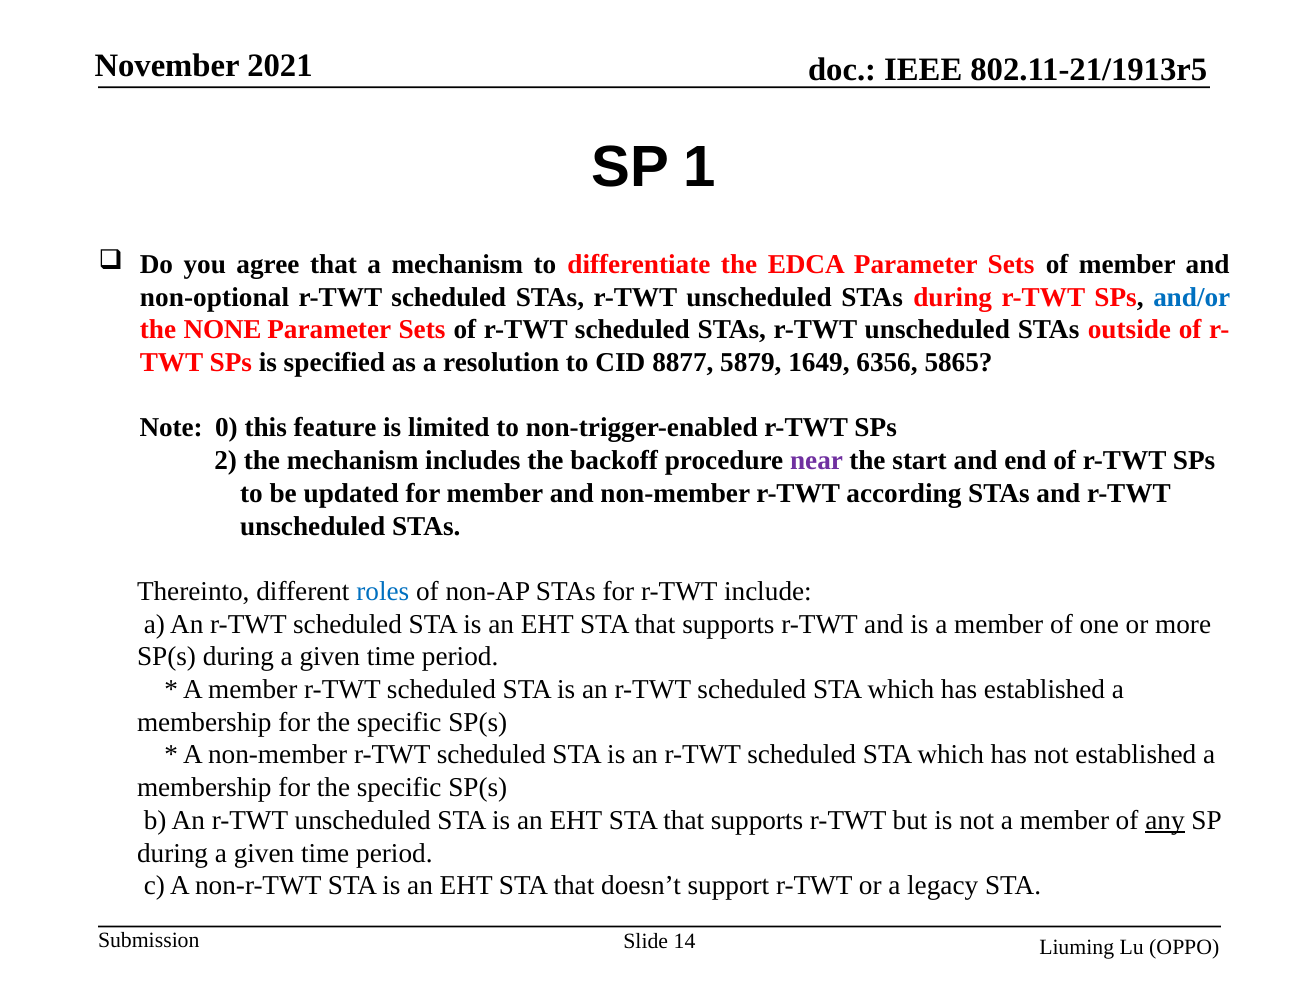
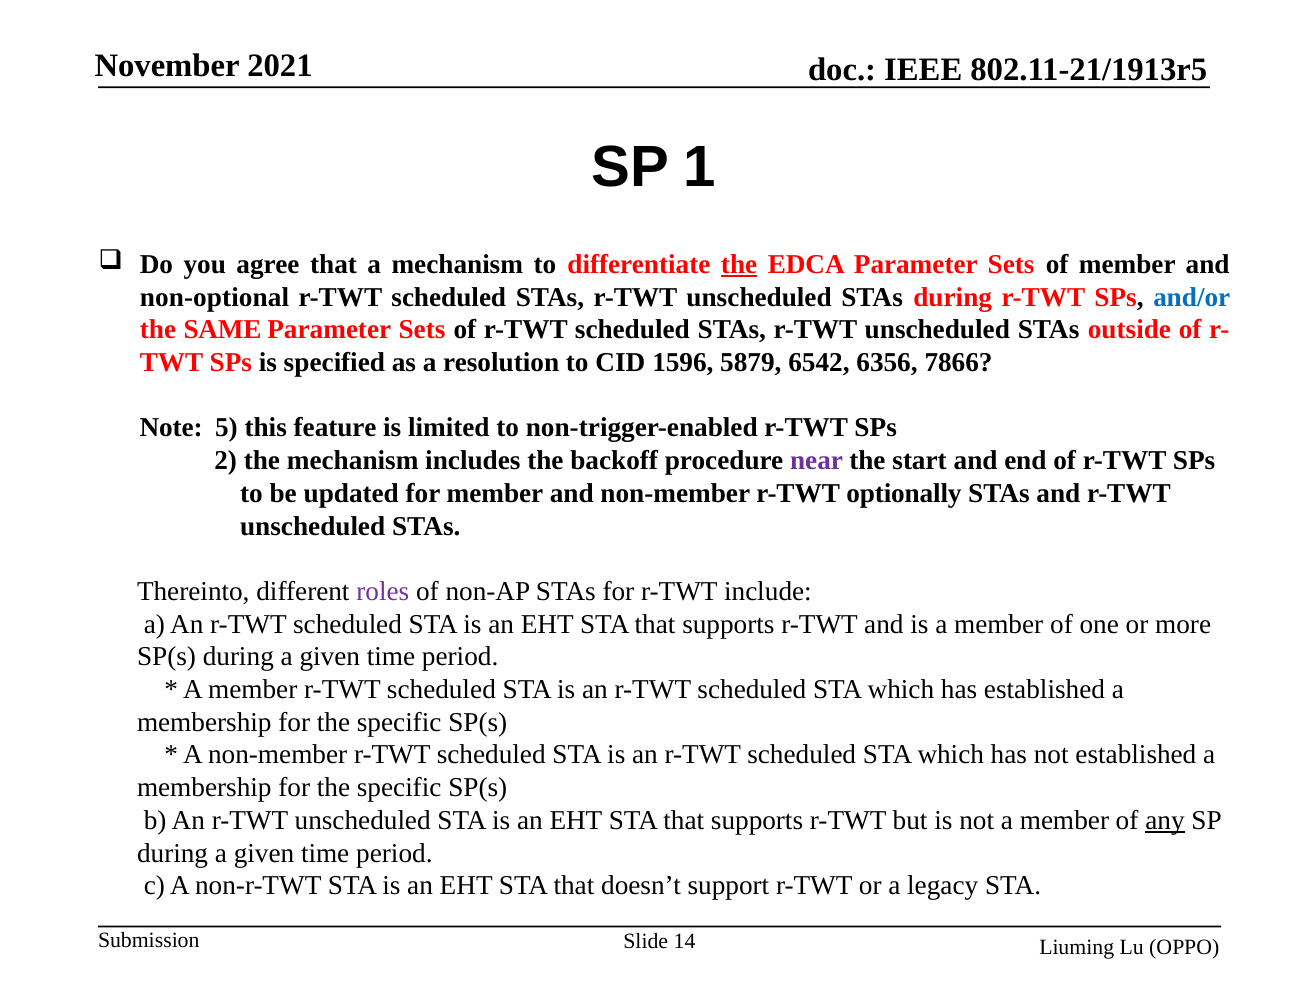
the at (739, 265) underline: none -> present
NONE: NONE -> SAME
8877: 8877 -> 1596
1649: 1649 -> 6542
5865: 5865 -> 7866
0: 0 -> 5
according: according -> optionally
roles colour: blue -> purple
